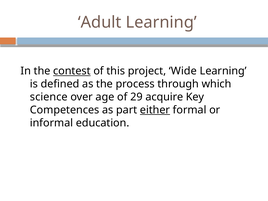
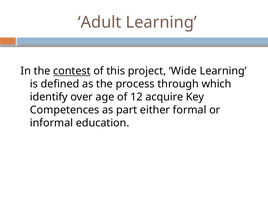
science: science -> identify
29: 29 -> 12
either underline: present -> none
